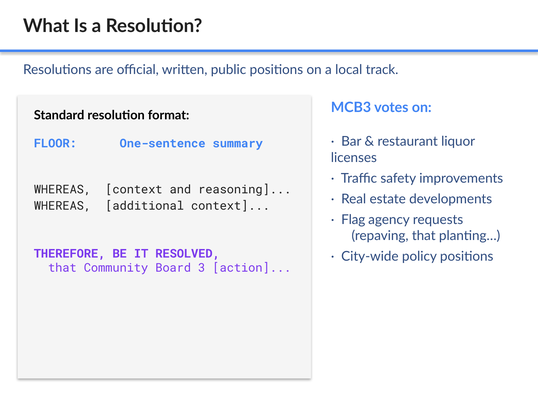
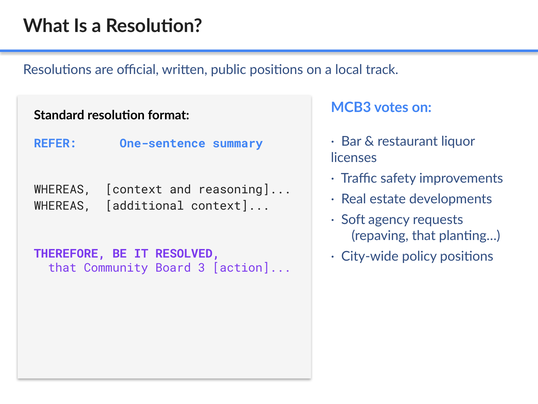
FLOOR: FLOOR -> REFER
Flag: Flag -> Soft
